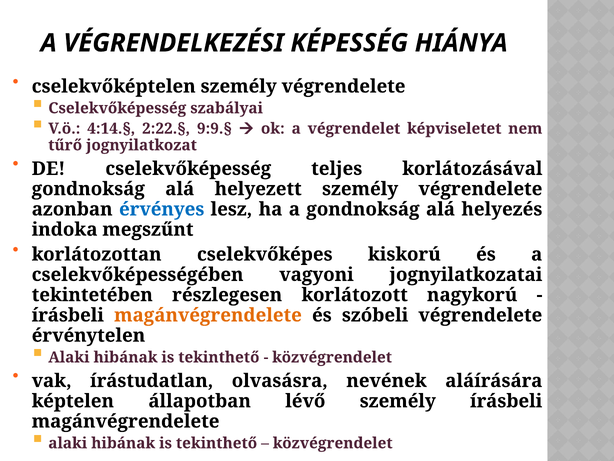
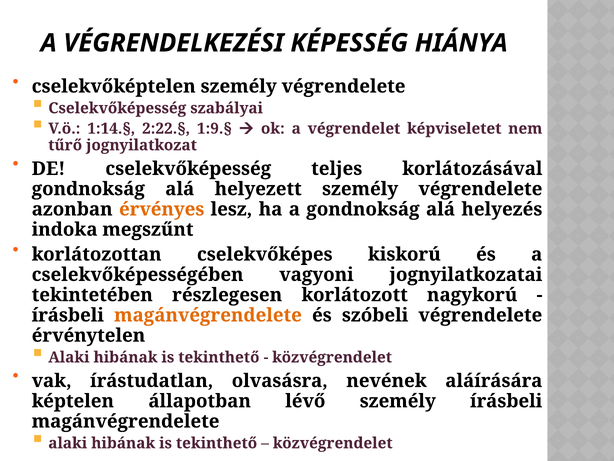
4:14.§: 4:14.§ -> 1:14.§
9:9.§: 9:9.§ -> 1:9.§
érvényes colour: blue -> orange
